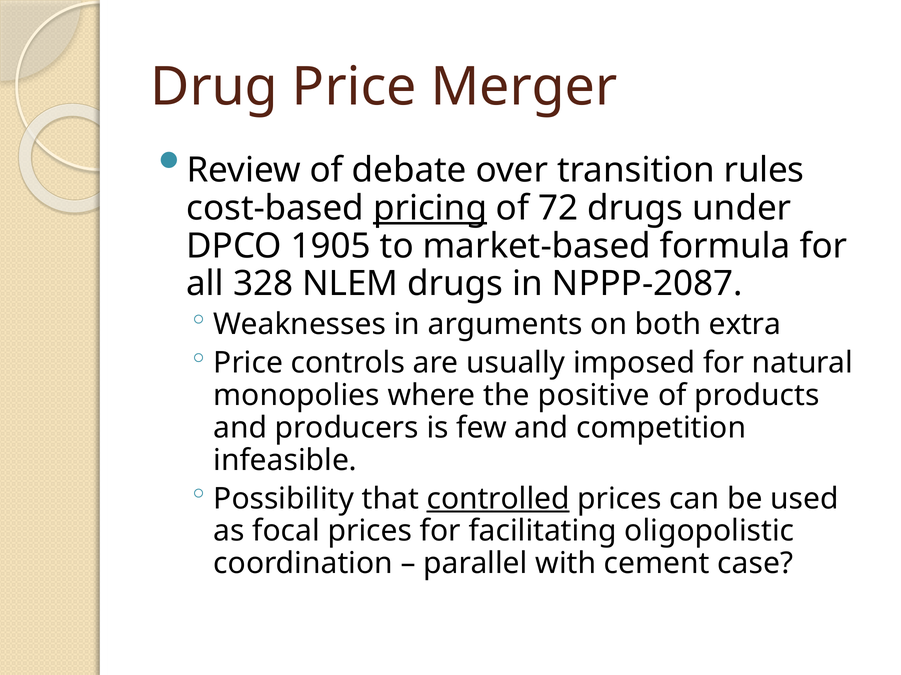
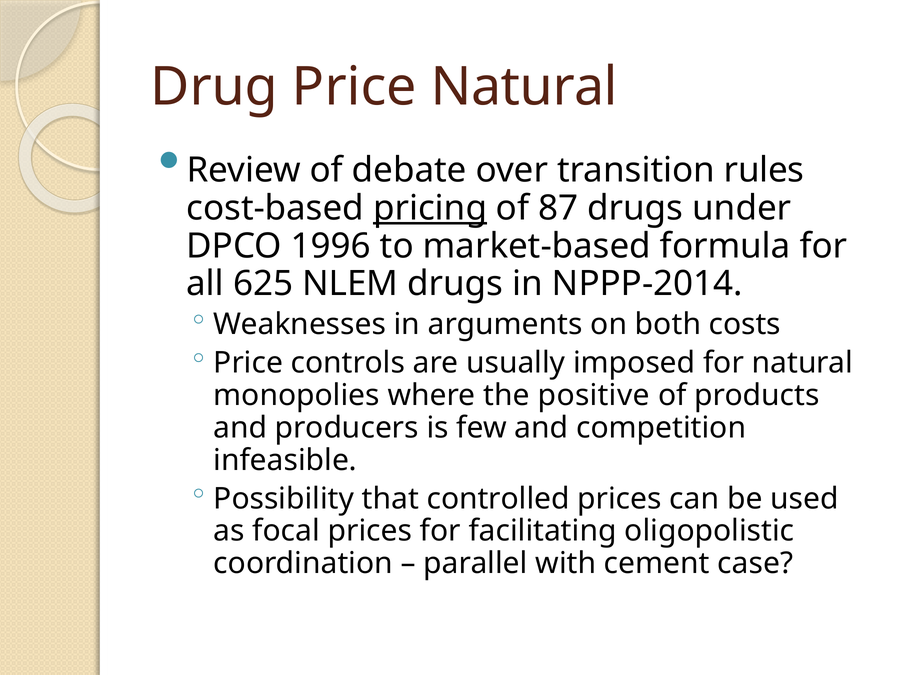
Price Merger: Merger -> Natural
72: 72 -> 87
1905: 1905 -> 1996
328: 328 -> 625
NPPP-2087: NPPP-2087 -> NPPP-2014
extra: extra -> costs
controlled underline: present -> none
